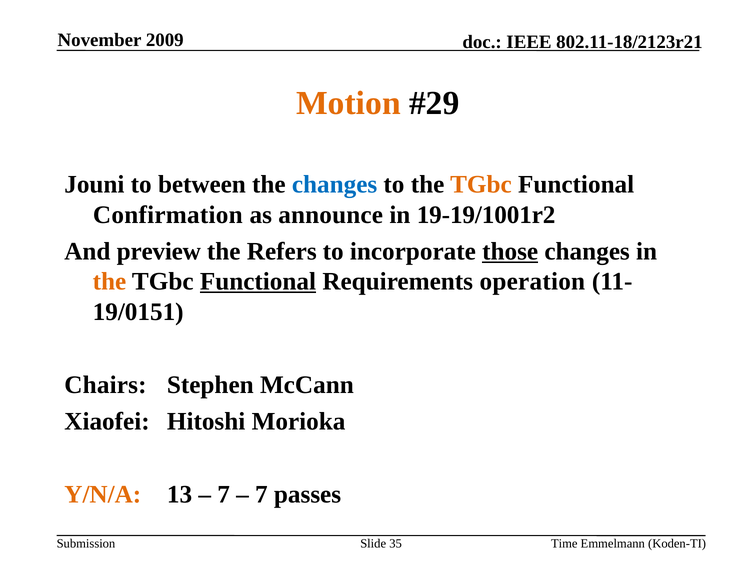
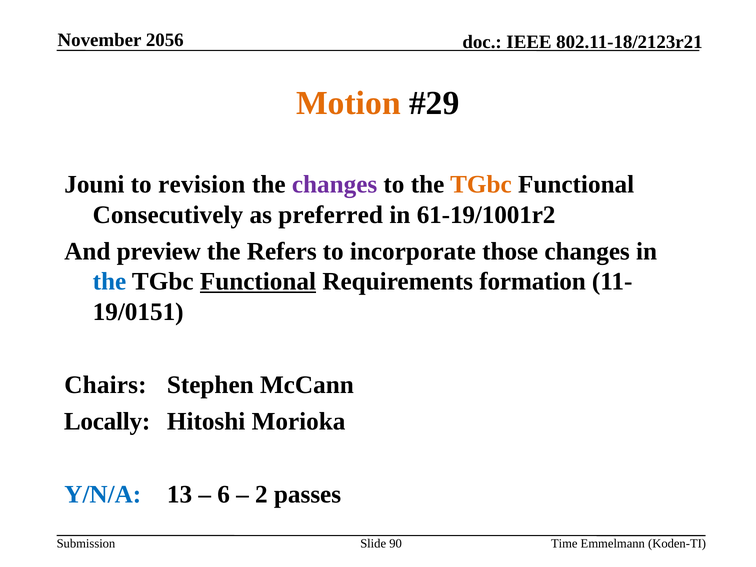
2009: 2009 -> 2056
between: between -> revision
changes at (335, 184) colour: blue -> purple
Confirmation: Confirmation -> Consecutively
announce: announce -> preferred
19-19/1001r2: 19-19/1001r2 -> 61-19/1001r2
those underline: present -> none
the at (109, 282) colour: orange -> blue
operation: operation -> formation
Xiaofei: Xiaofei -> Locally
Y/N/A colour: orange -> blue
7 at (224, 495): 7 -> 6
7 at (261, 495): 7 -> 2
35: 35 -> 90
